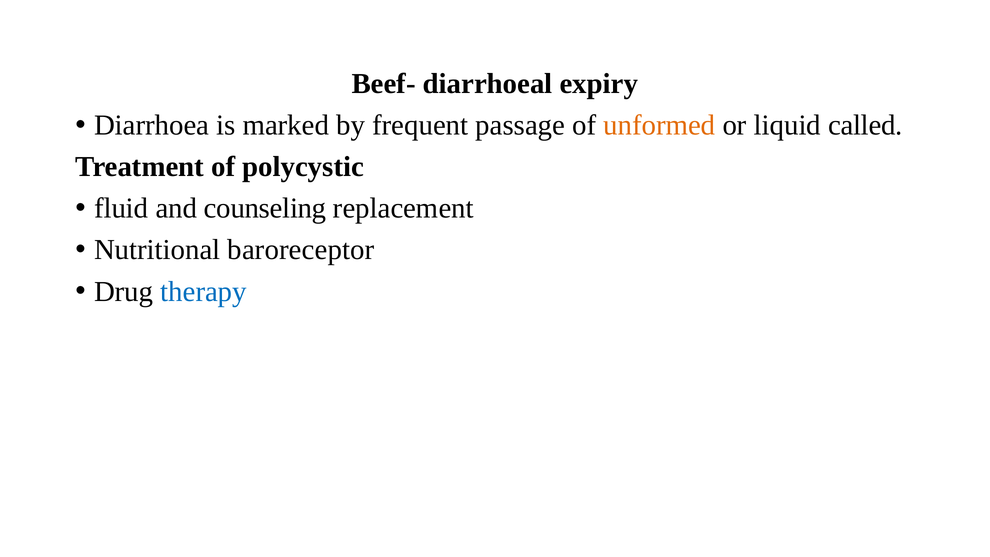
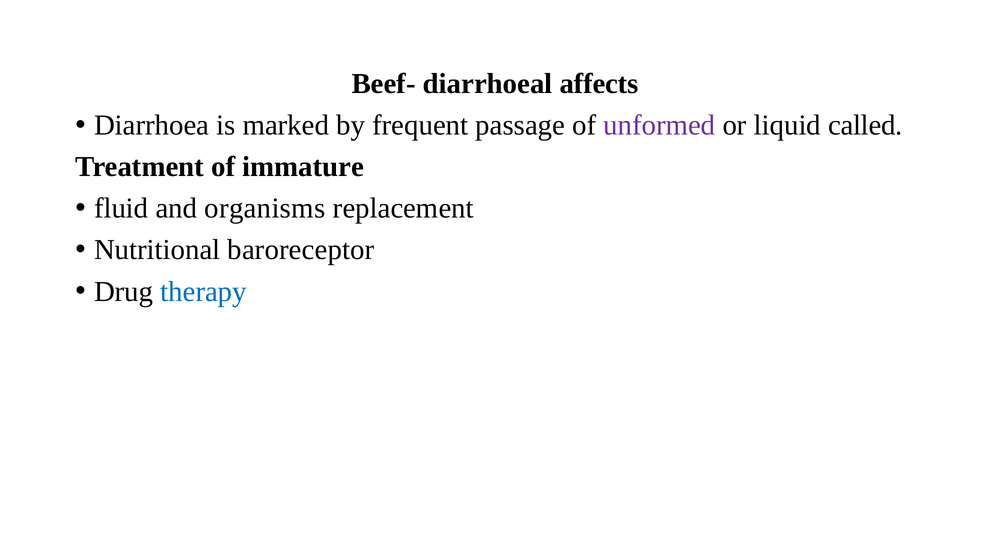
expiry: expiry -> affects
unformed colour: orange -> purple
polycystic: polycystic -> immature
counseling: counseling -> organisms
